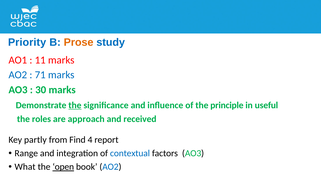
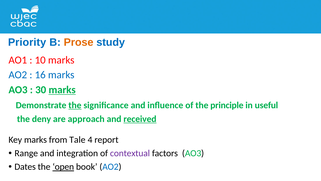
11: 11 -> 10
71: 71 -> 16
marks at (62, 90) underline: none -> present
roles: roles -> deny
received underline: none -> present
Key partly: partly -> marks
Find: Find -> Tale
contextual colour: blue -> purple
What: What -> Dates
